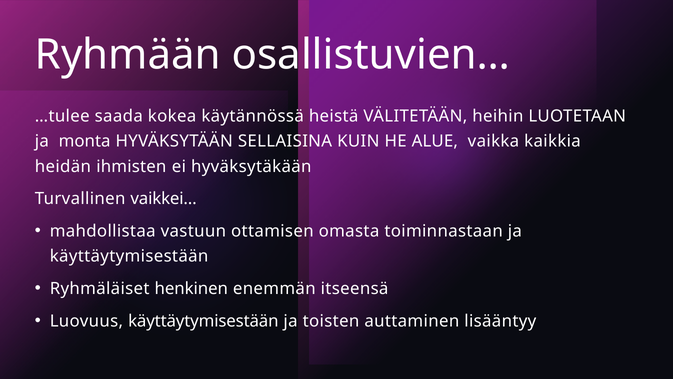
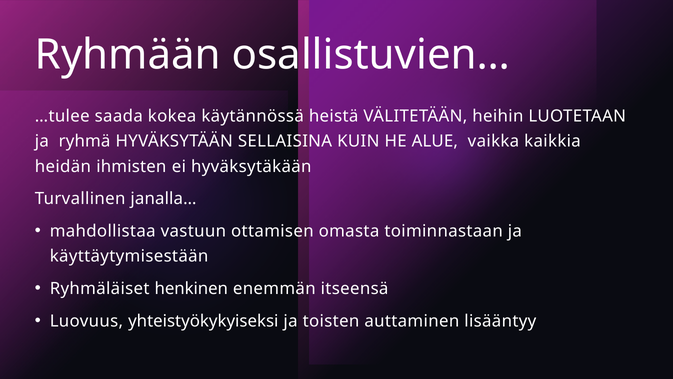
monta: monta -> ryhmä
vaikkei…: vaikkei… -> janalla…
Luovuus käyttäytymisestään: käyttäytymisestään -> yhteistyökykyiseksi
